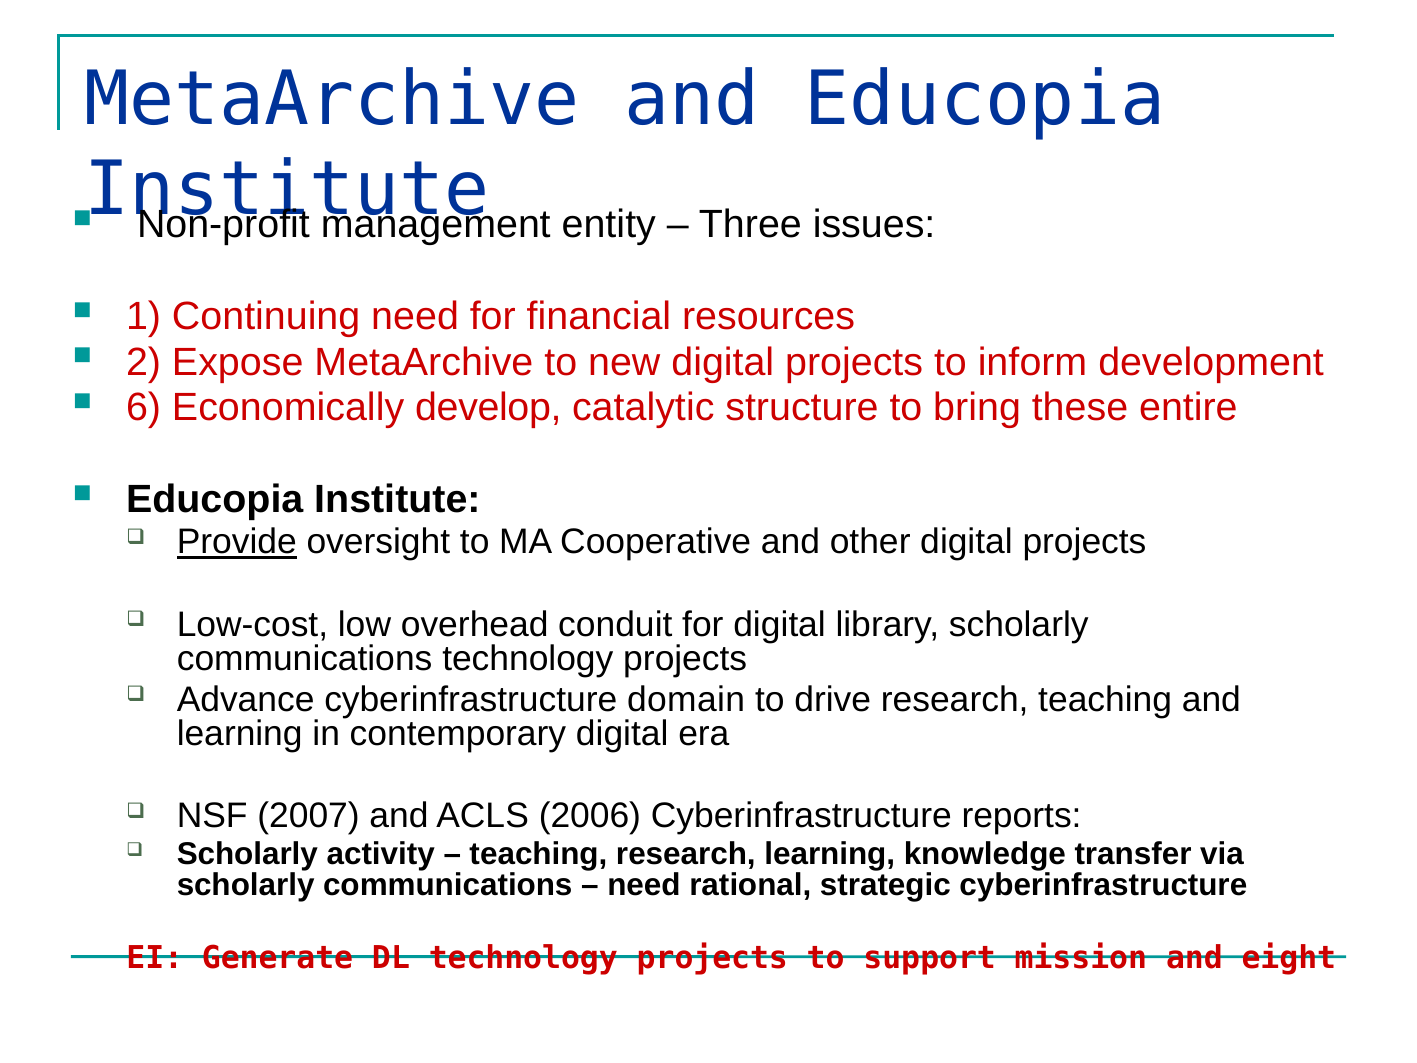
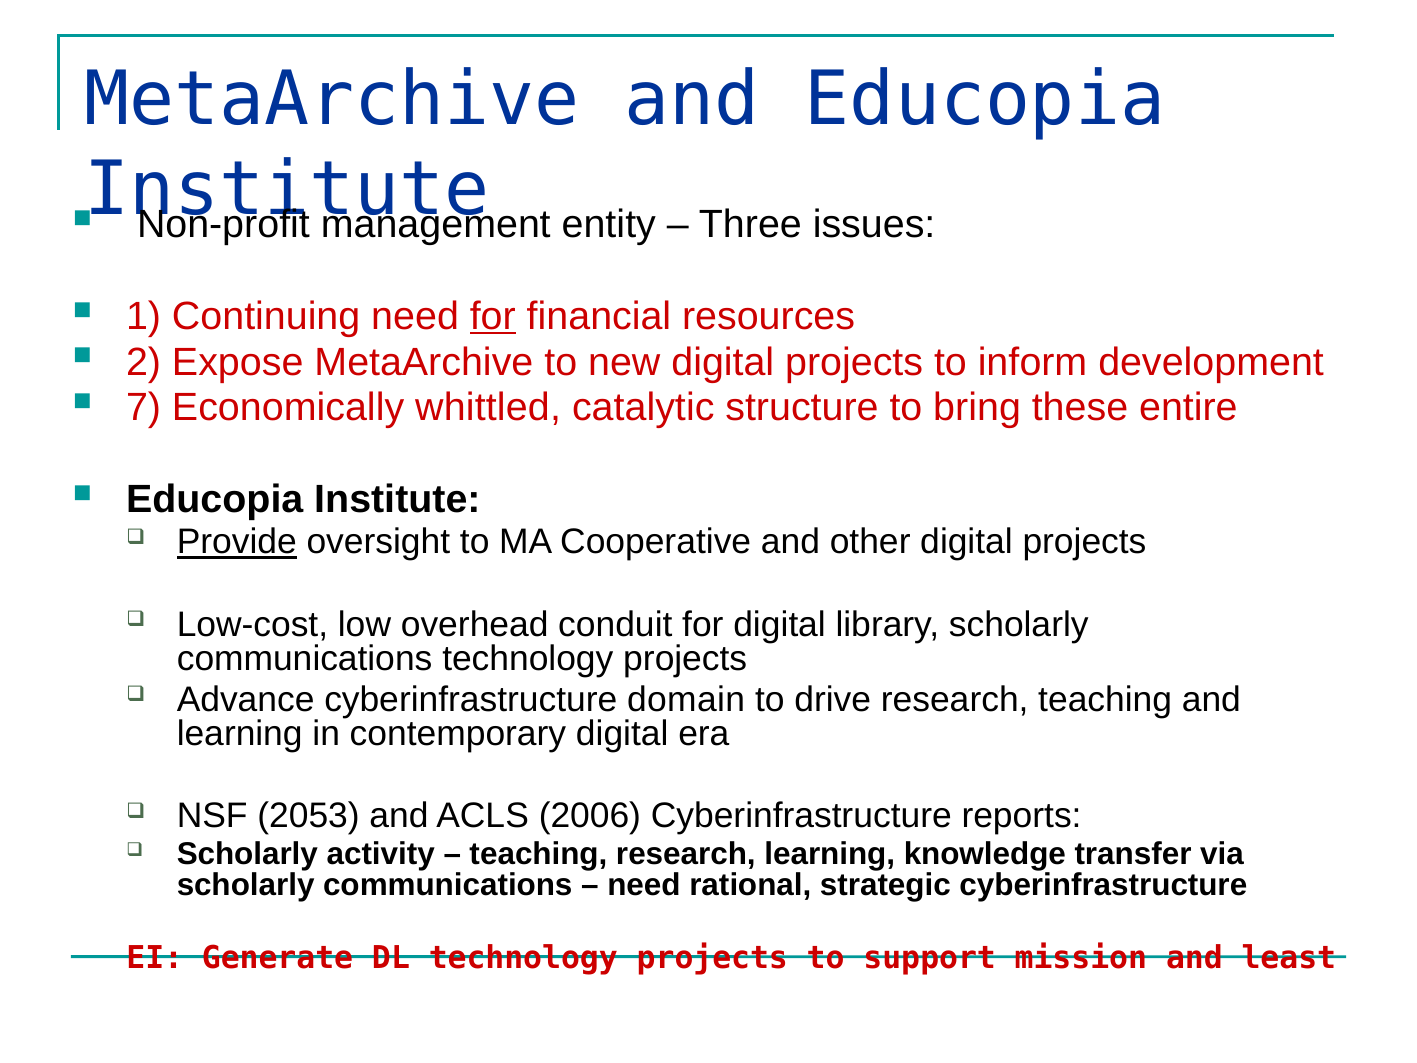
for at (493, 316) underline: none -> present
6: 6 -> 7
develop: develop -> whittled
2007: 2007 -> 2053
eight: eight -> least
